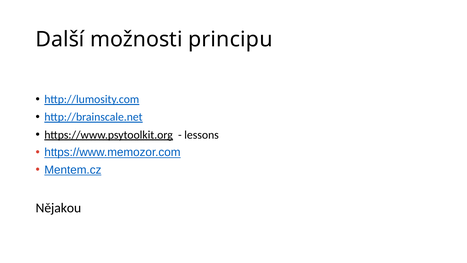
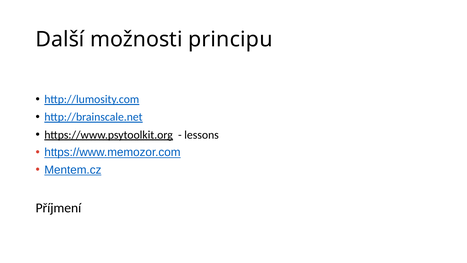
Nějakou: Nějakou -> Příjmení
